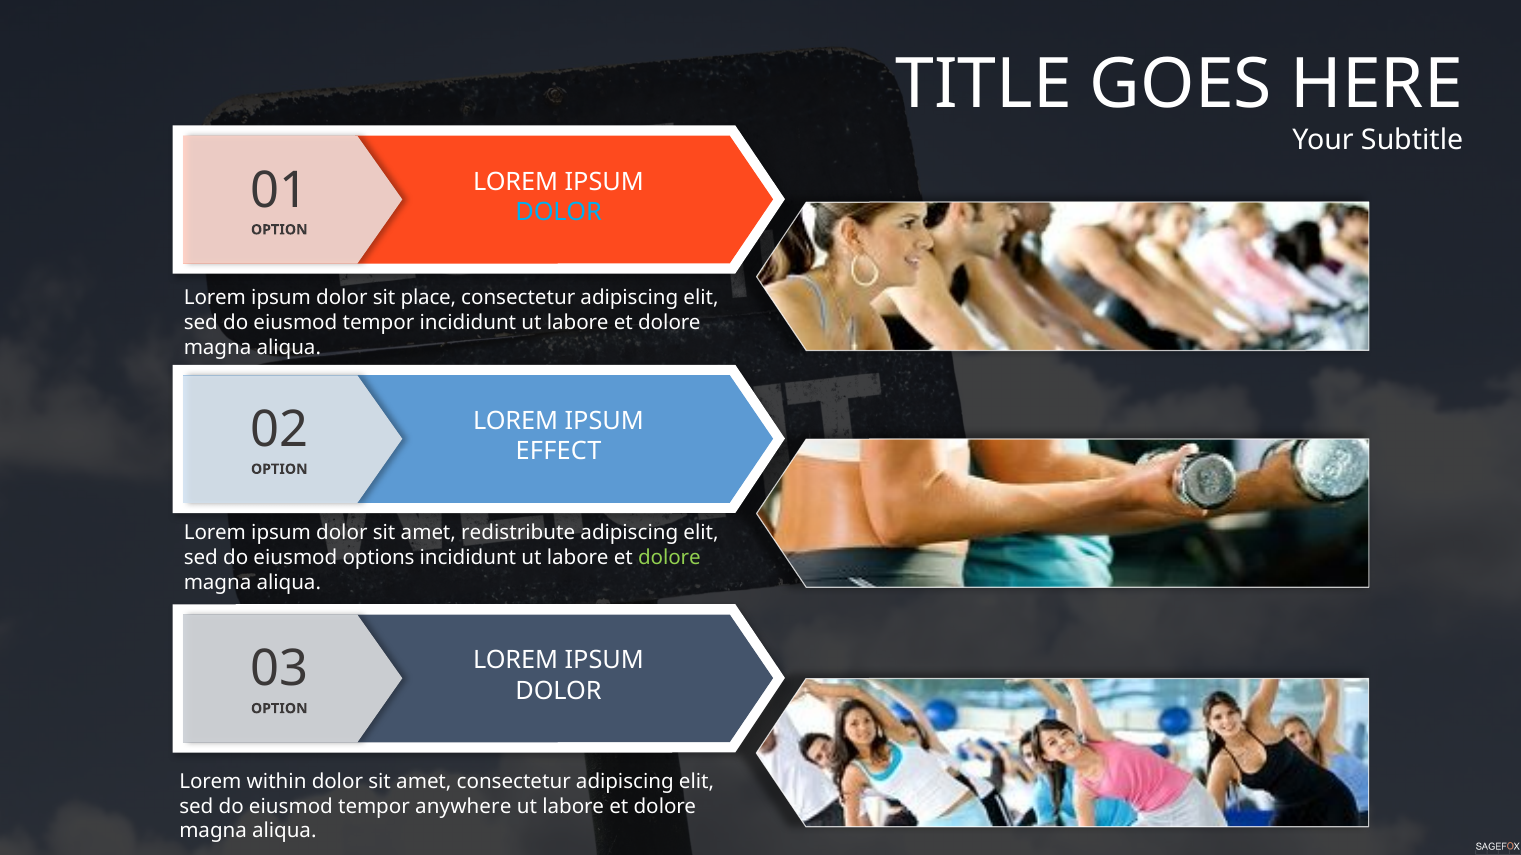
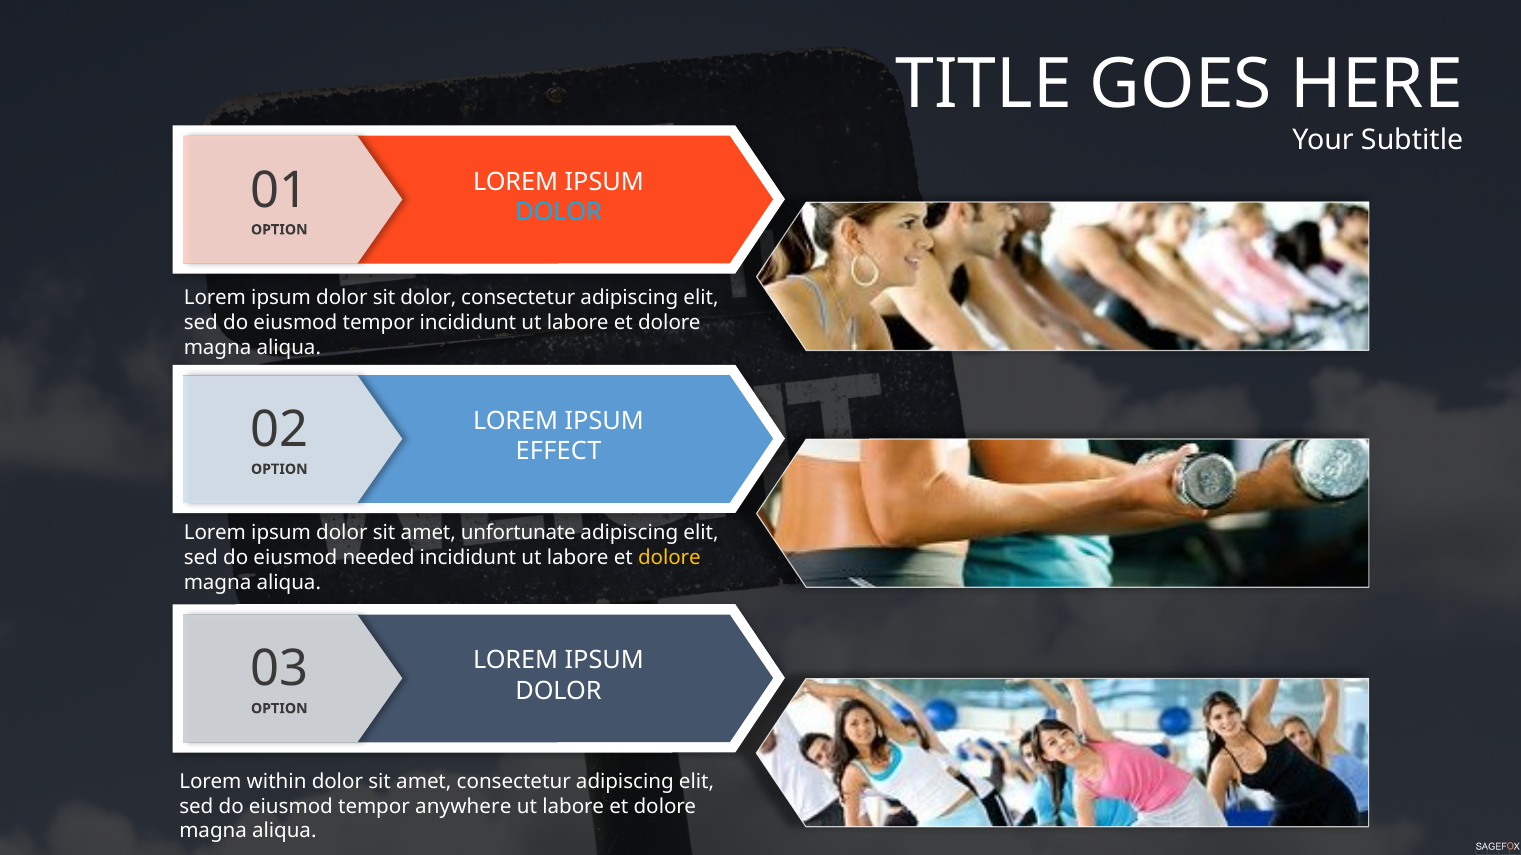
sit place: place -> dolor
redistribute: redistribute -> unfortunate
options: options -> needed
dolore at (669, 558) colour: light green -> yellow
